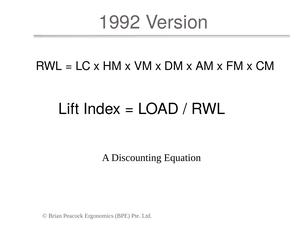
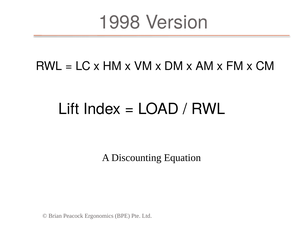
1992: 1992 -> 1998
